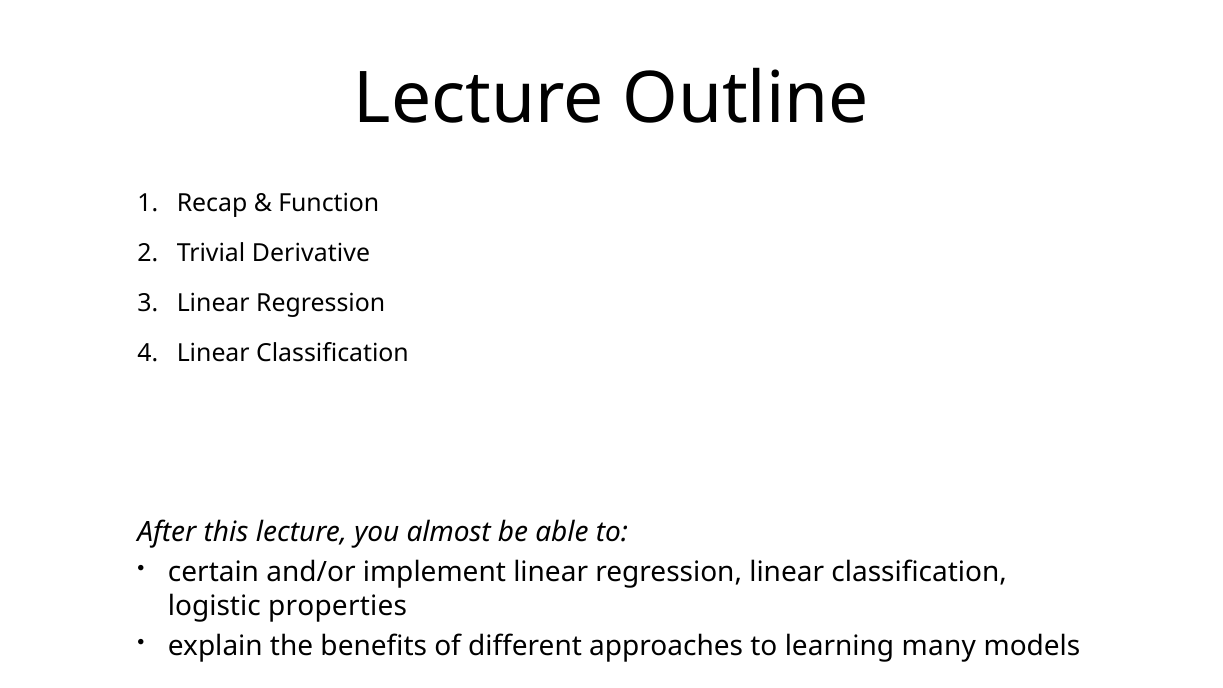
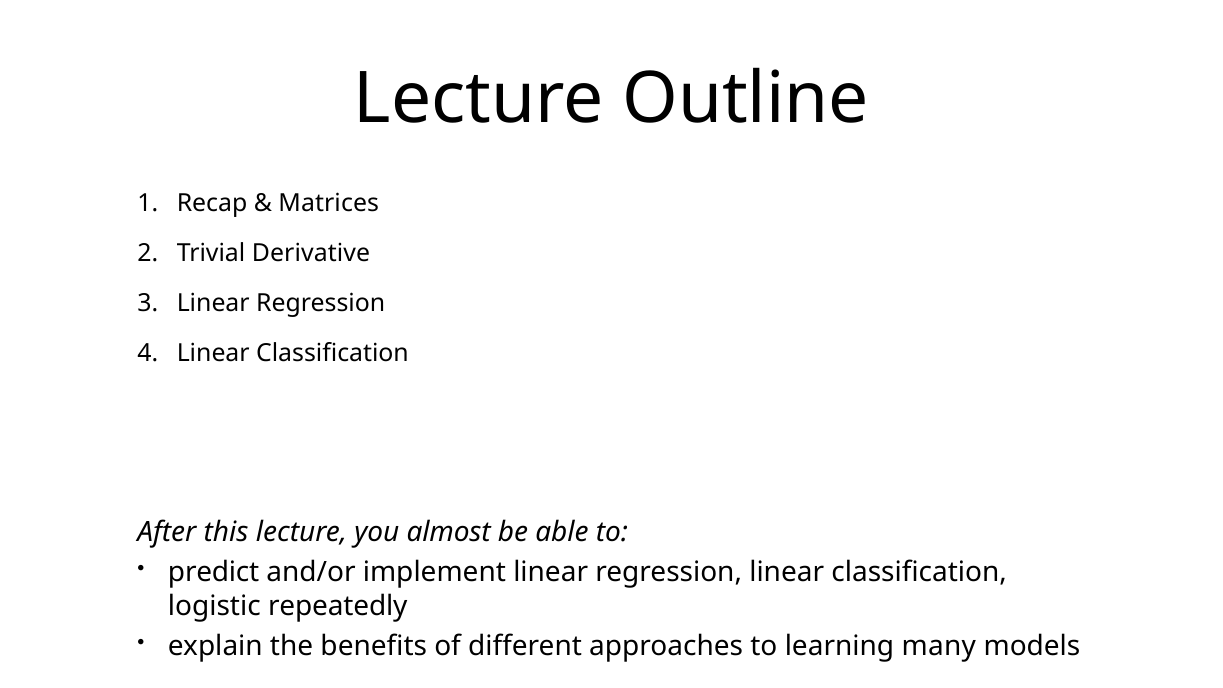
Function: Function -> Matrices
certain: certain -> predict
properties: properties -> repeatedly
